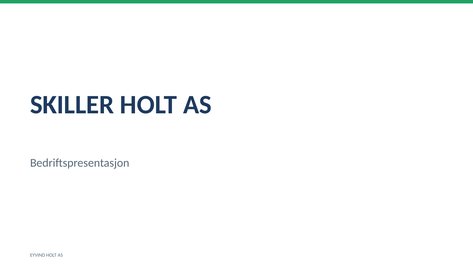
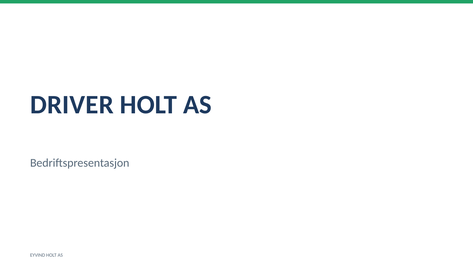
SKILLER: SKILLER -> DRIVER
